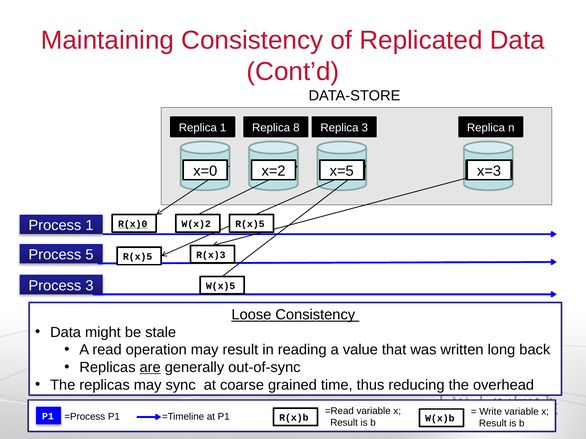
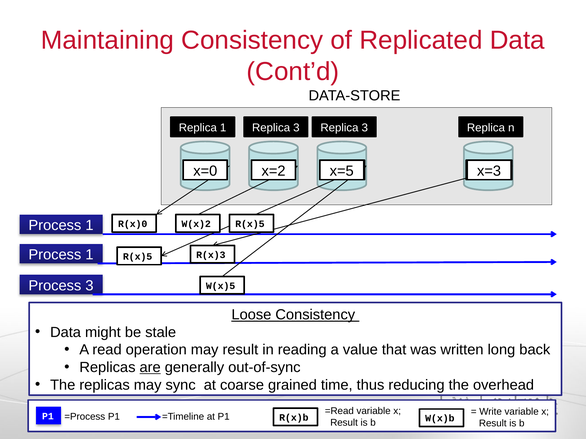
1 Replica 8: 8 -> 3
R(x)0 underline: present -> none
5 at (89, 255): 5 -> 1
